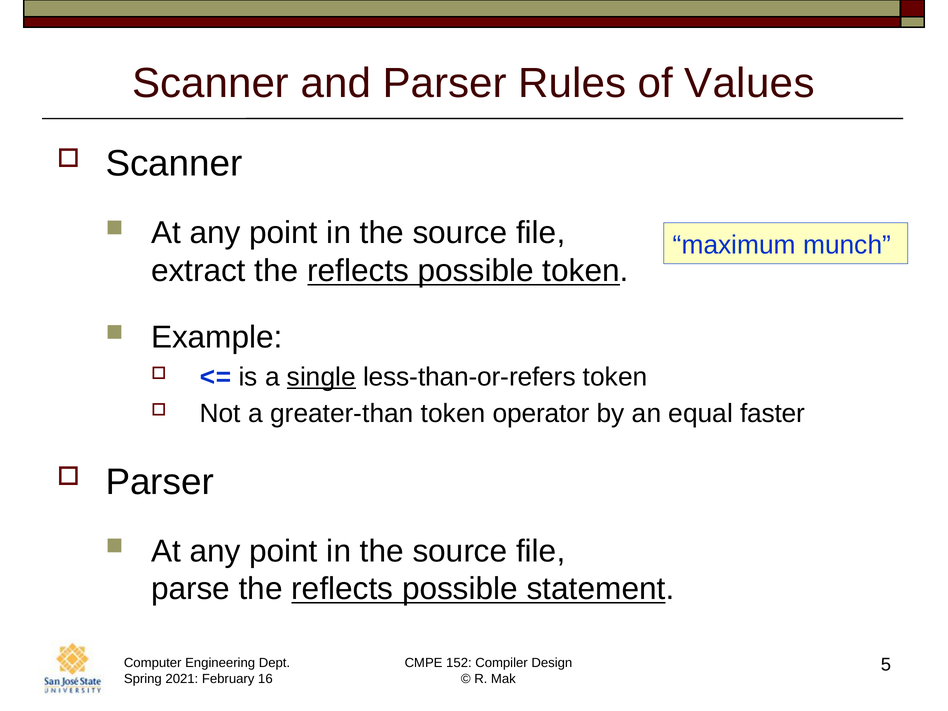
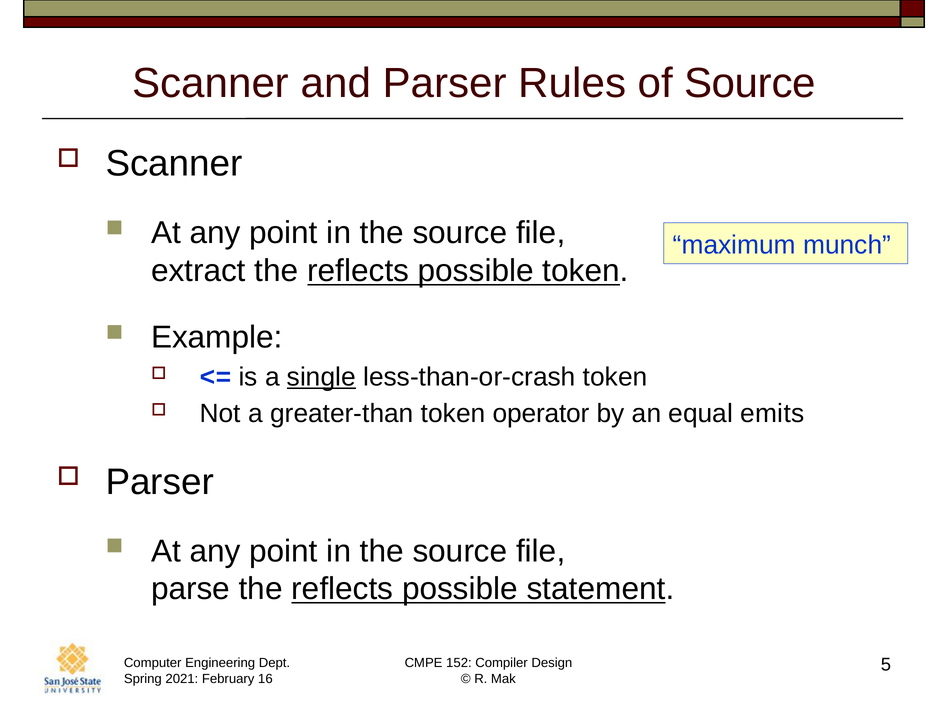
of Values: Values -> Source
less-than-or-refers: less-than-or-refers -> less-than-or-crash
faster: faster -> emits
